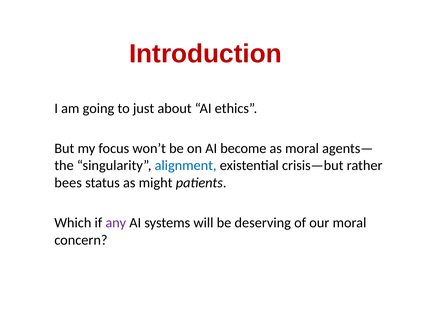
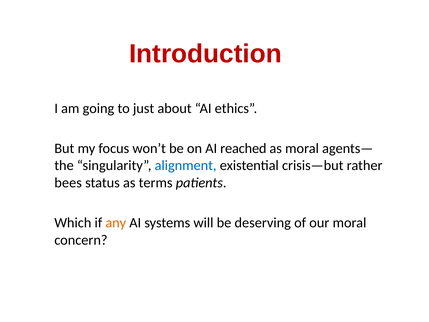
become: become -> reached
might: might -> terms
any colour: purple -> orange
